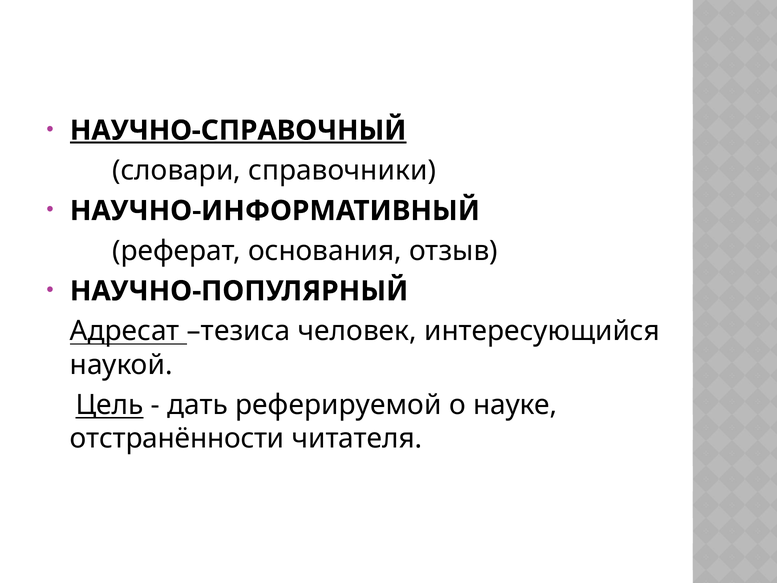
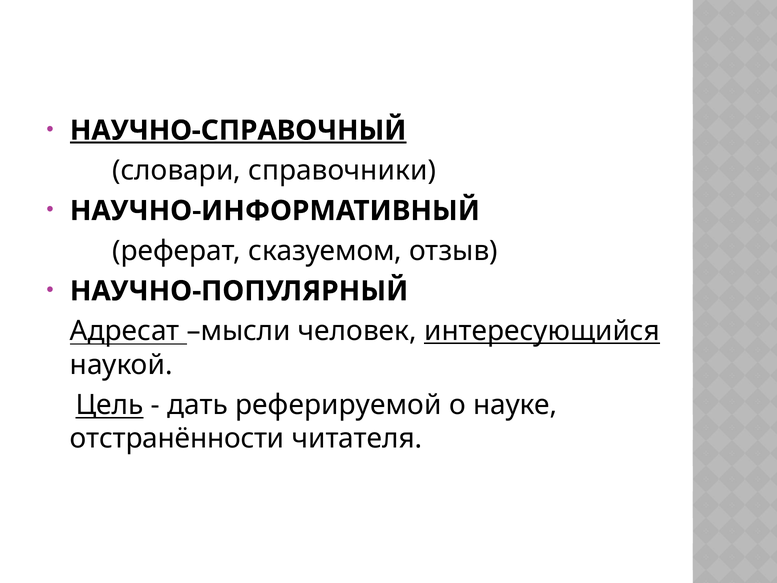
основания: основания -> сказуемом
тезиса: тезиса -> мысли
интересующийся underline: none -> present
